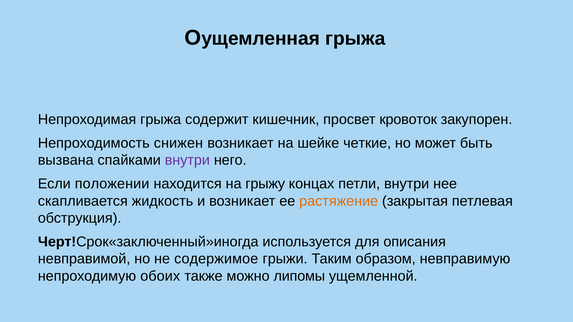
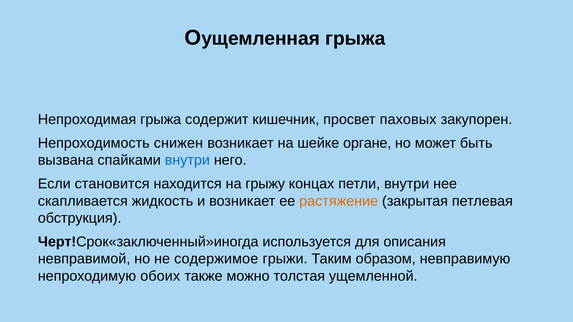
кровоток: кровоток -> паховых
четкие: четкие -> органе
внутри at (187, 160) colour: purple -> blue
положении: положении -> становится
липомы: липомы -> толстая
